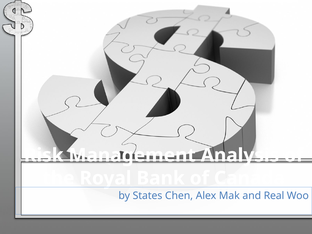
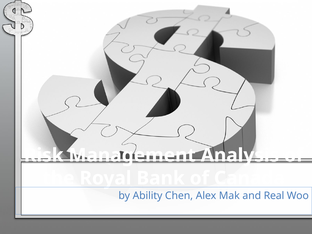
States: States -> Ability
